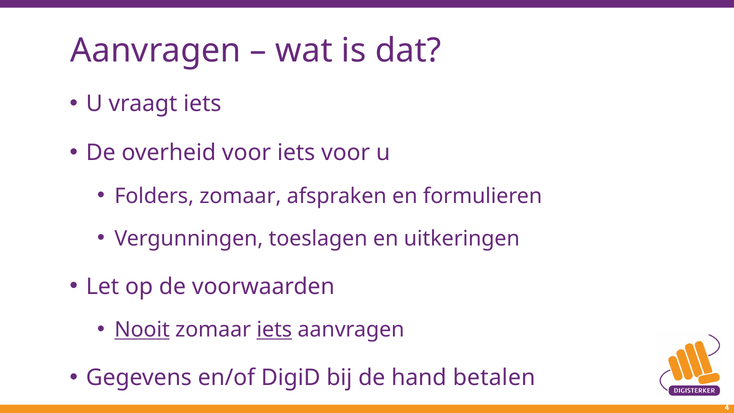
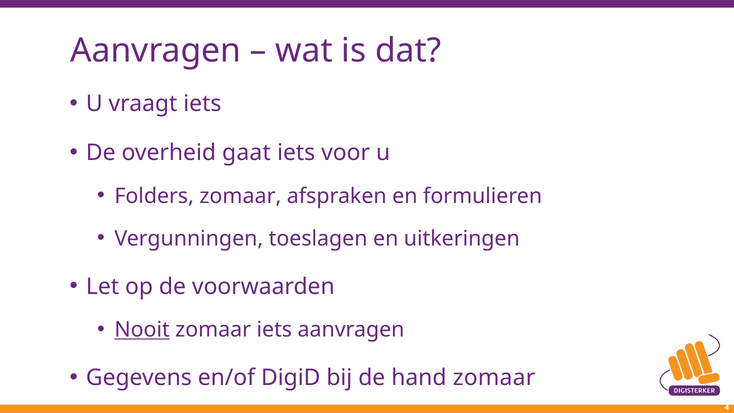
overheid voor: voor -> gaat
iets at (274, 330) underline: present -> none
hand betalen: betalen -> zomaar
